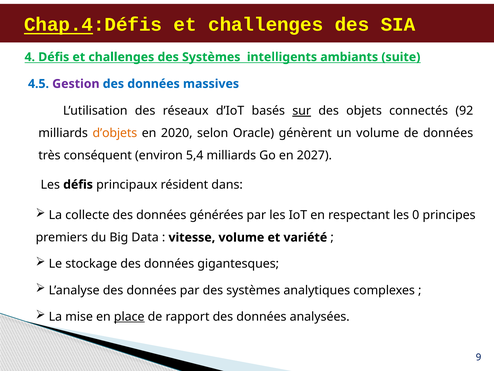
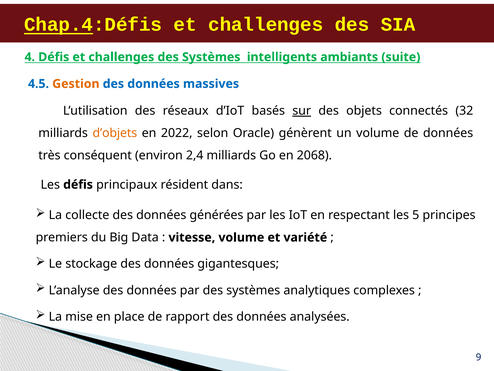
Gestion colour: purple -> orange
92: 92 -> 32
2020: 2020 -> 2022
5,4: 5,4 -> 2,4
2027: 2027 -> 2068
0: 0 -> 5
place underline: present -> none
